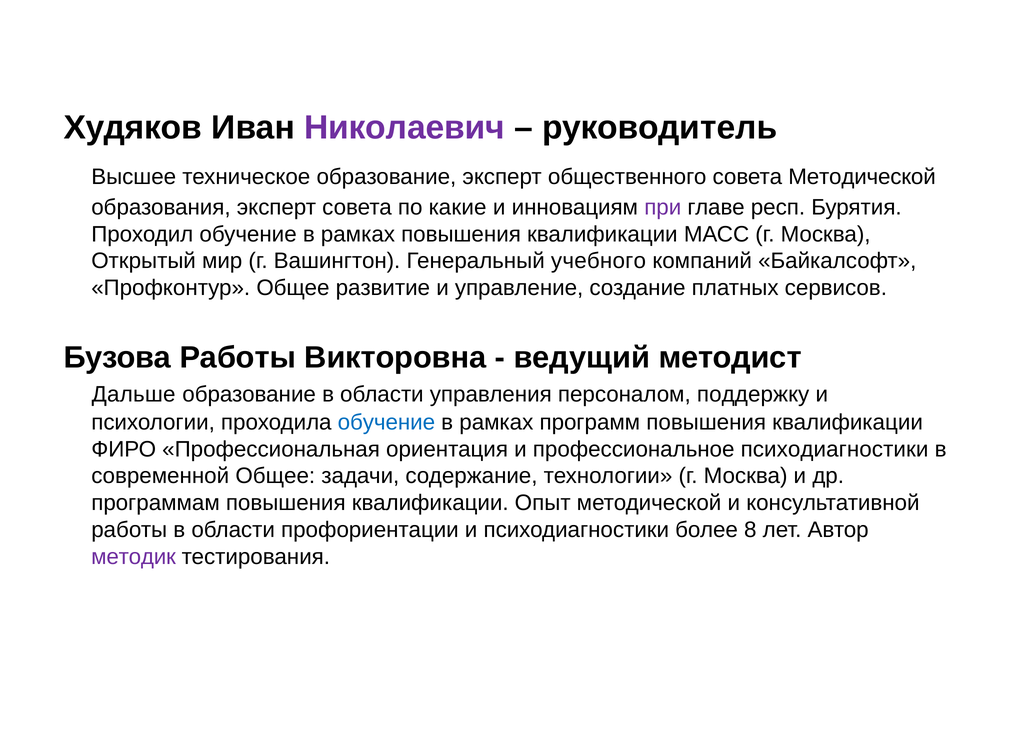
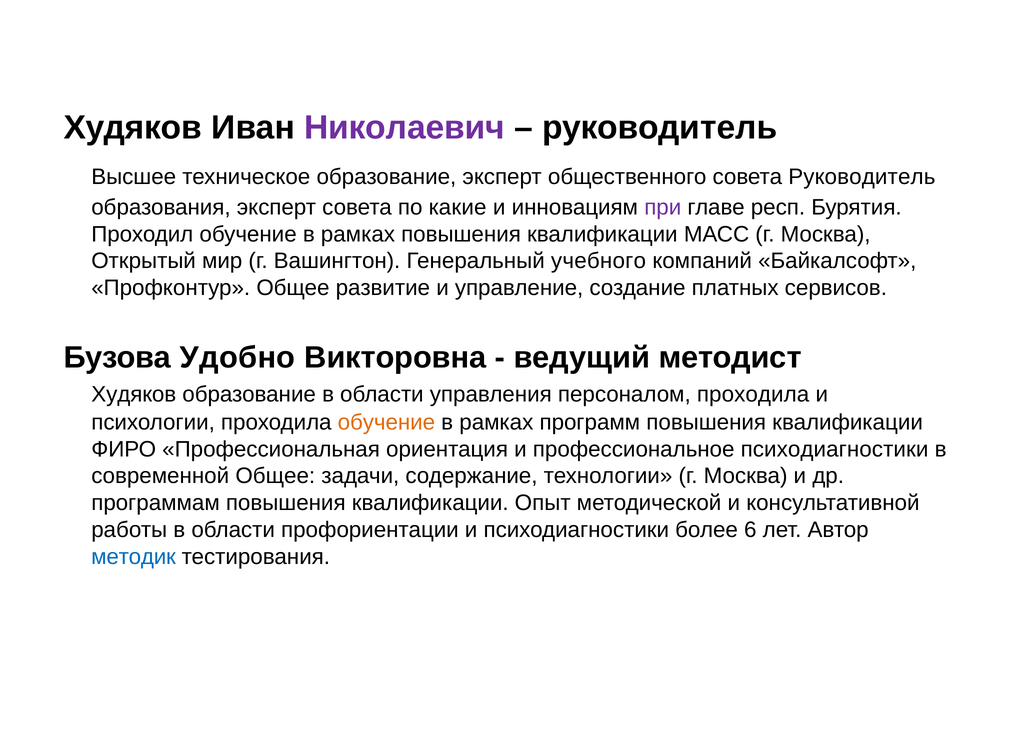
совета Методической: Методической -> Руководитель
Бузова Работы: Работы -> Удобно
Дальше at (134, 395): Дальше -> Худяков
персоналом поддержку: поддержку -> проходила
обучение at (386, 423) colour: blue -> orange
8: 8 -> 6
методик colour: purple -> blue
